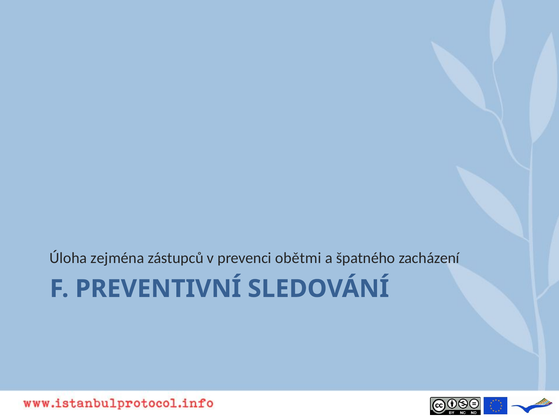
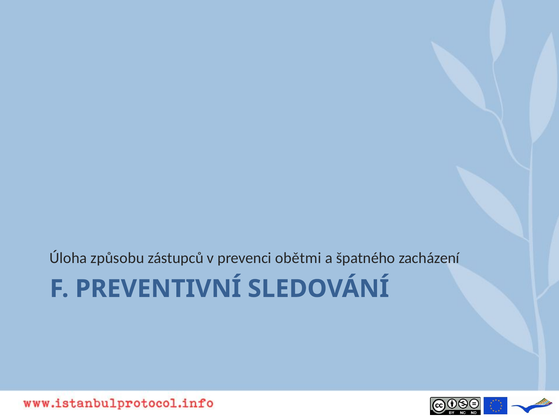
zejména: zejména -> způsobu
